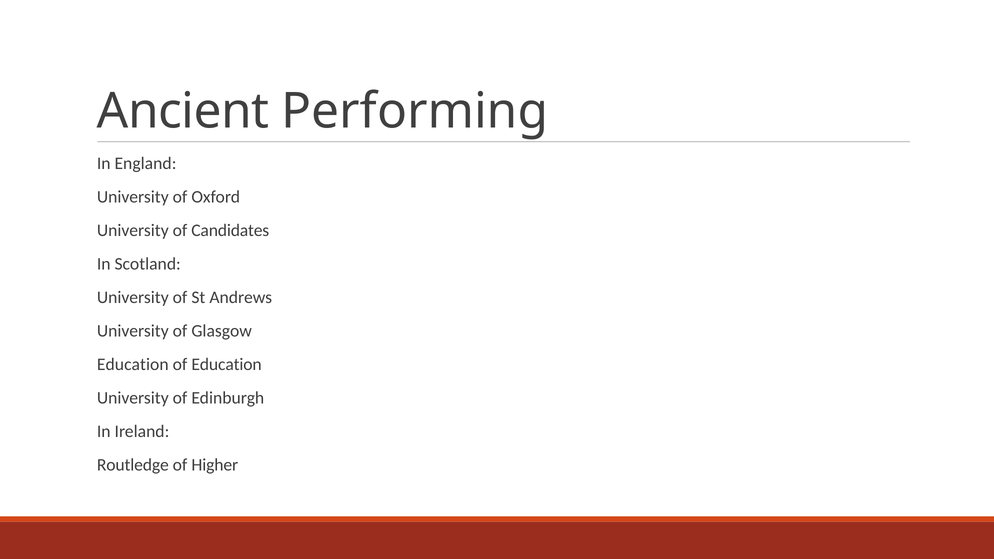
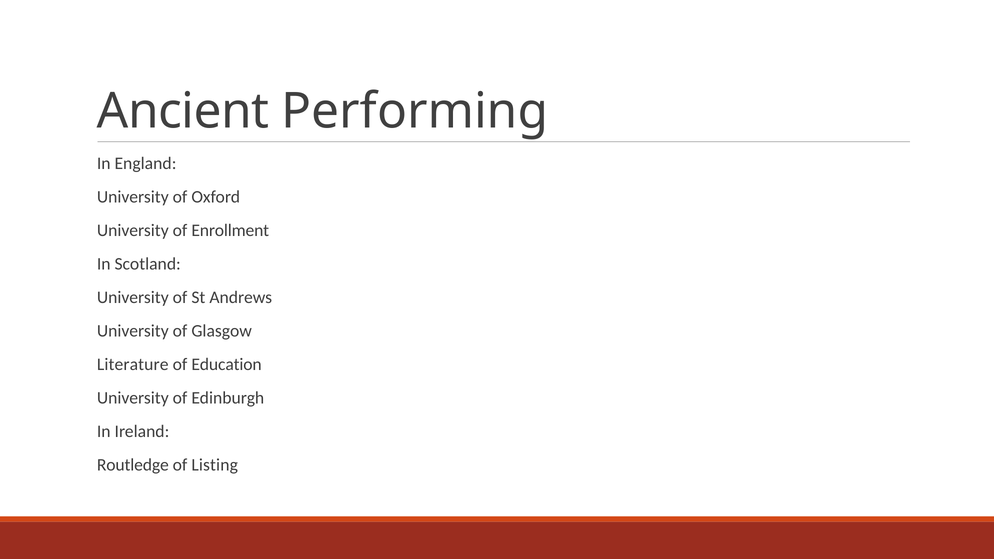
Candidates: Candidates -> Enrollment
Education at (133, 365): Education -> Literature
Higher: Higher -> Listing
